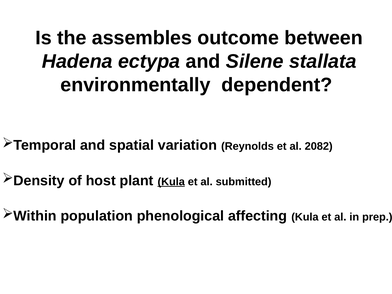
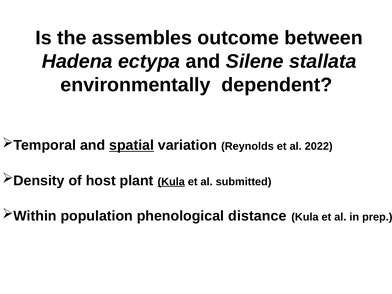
spatial underline: none -> present
2082: 2082 -> 2022
affecting: affecting -> distance
